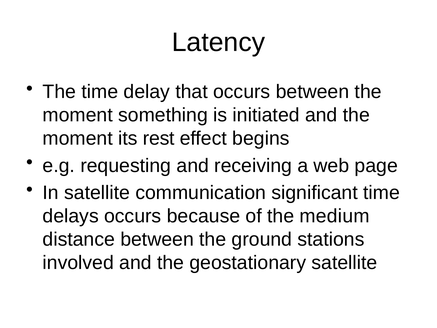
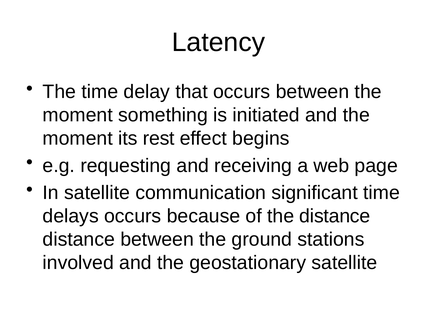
the medium: medium -> distance
